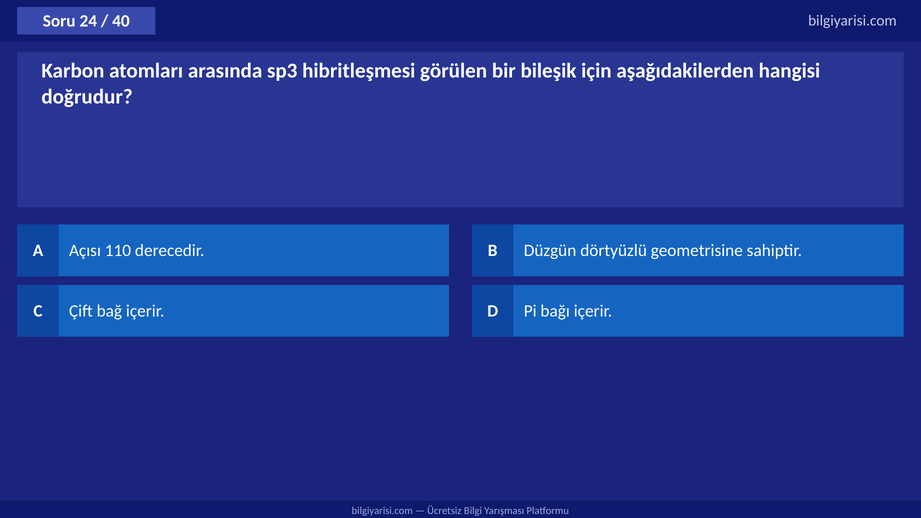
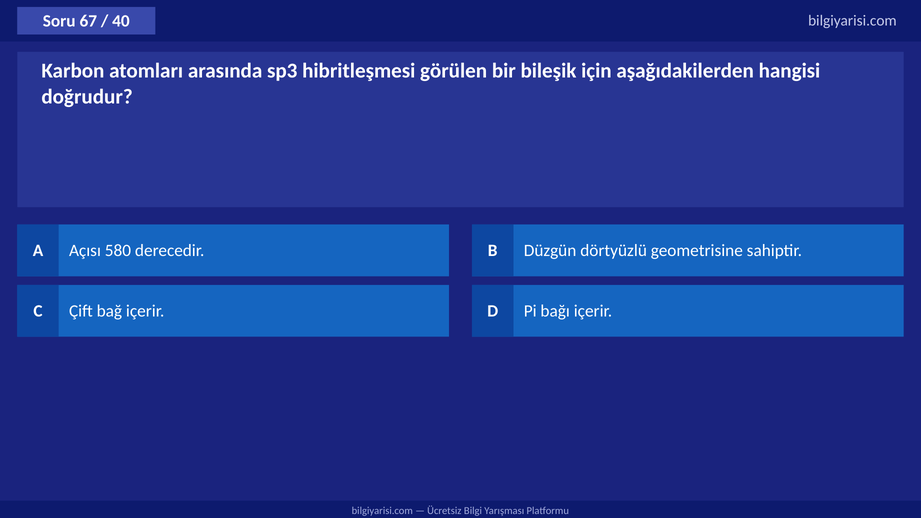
24: 24 -> 67
110: 110 -> 580
